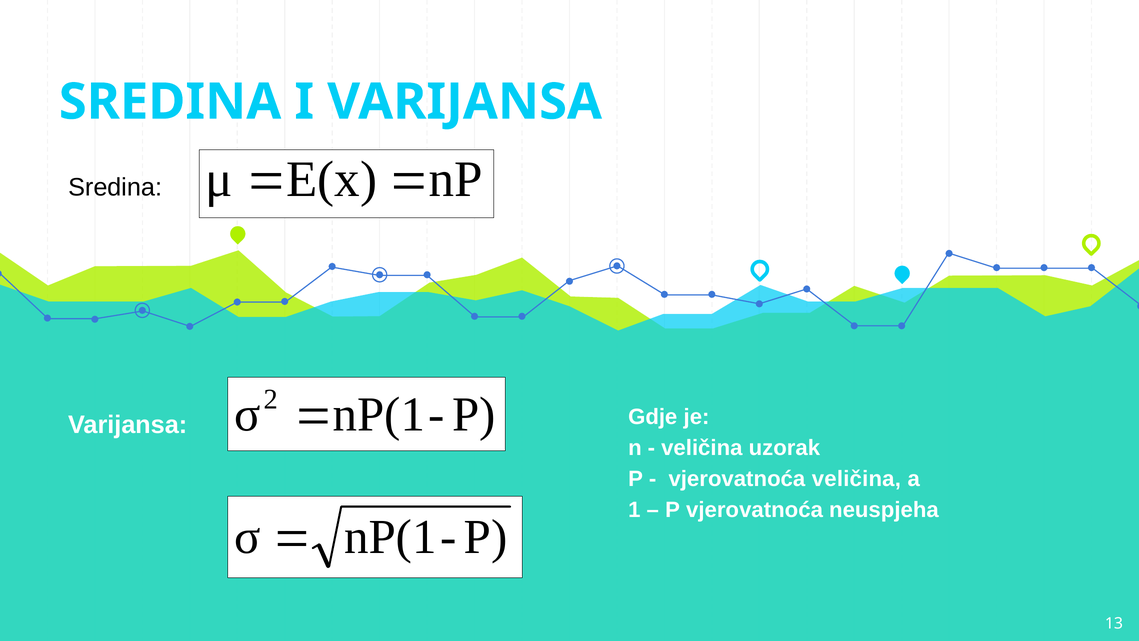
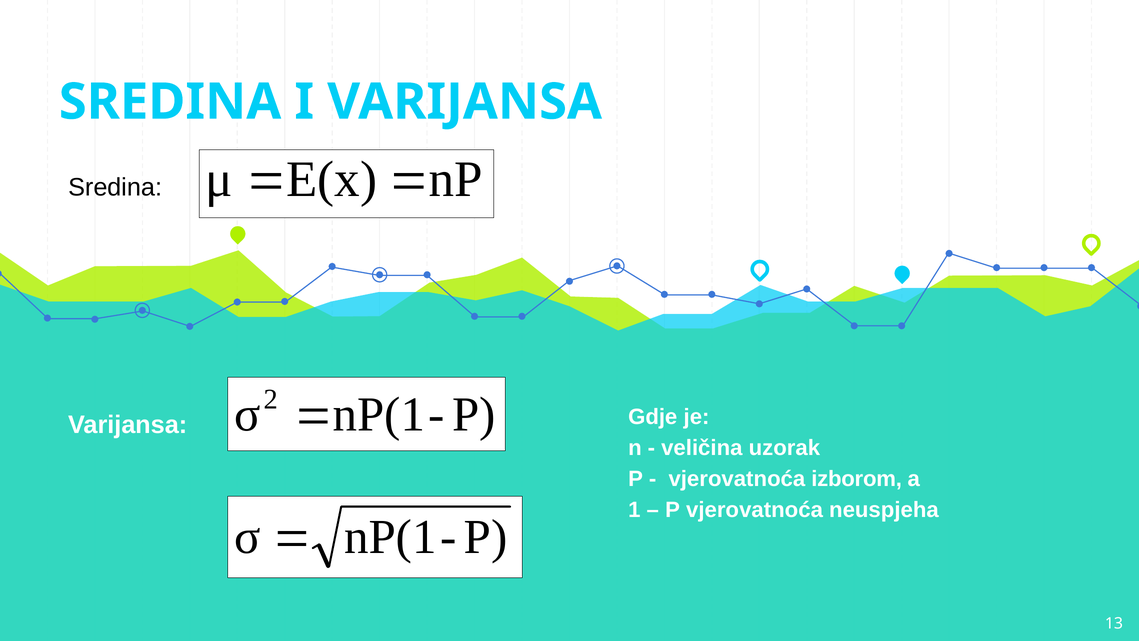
vjerovatnoća veličina: veličina -> izborom
